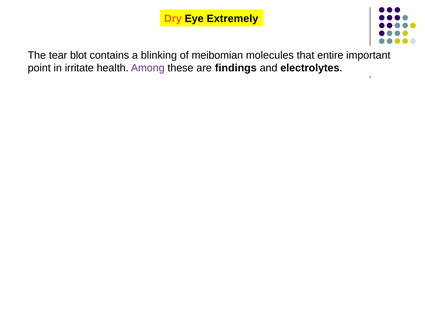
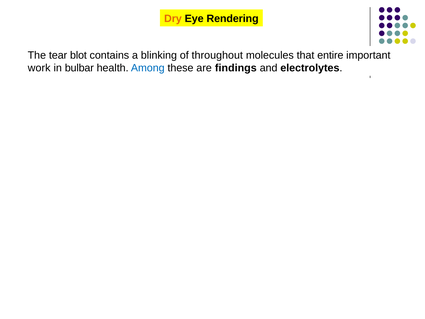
Extremely: Extremely -> Rendering
meibomian: meibomian -> throughout
point: point -> work
irritate: irritate -> bulbar
Among colour: purple -> blue
